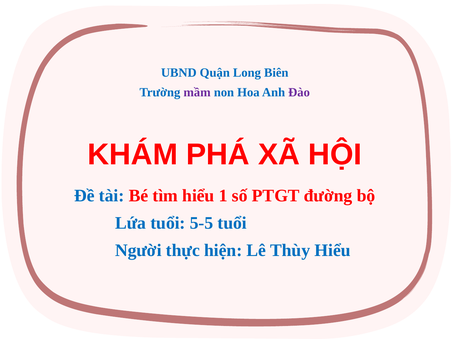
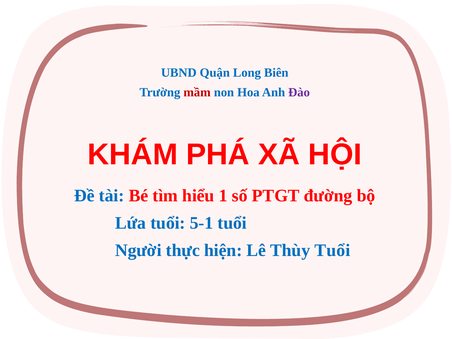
mầm colour: purple -> red
5-5: 5-5 -> 5-1
Thùy Hiểu: Hiểu -> Tuổi
